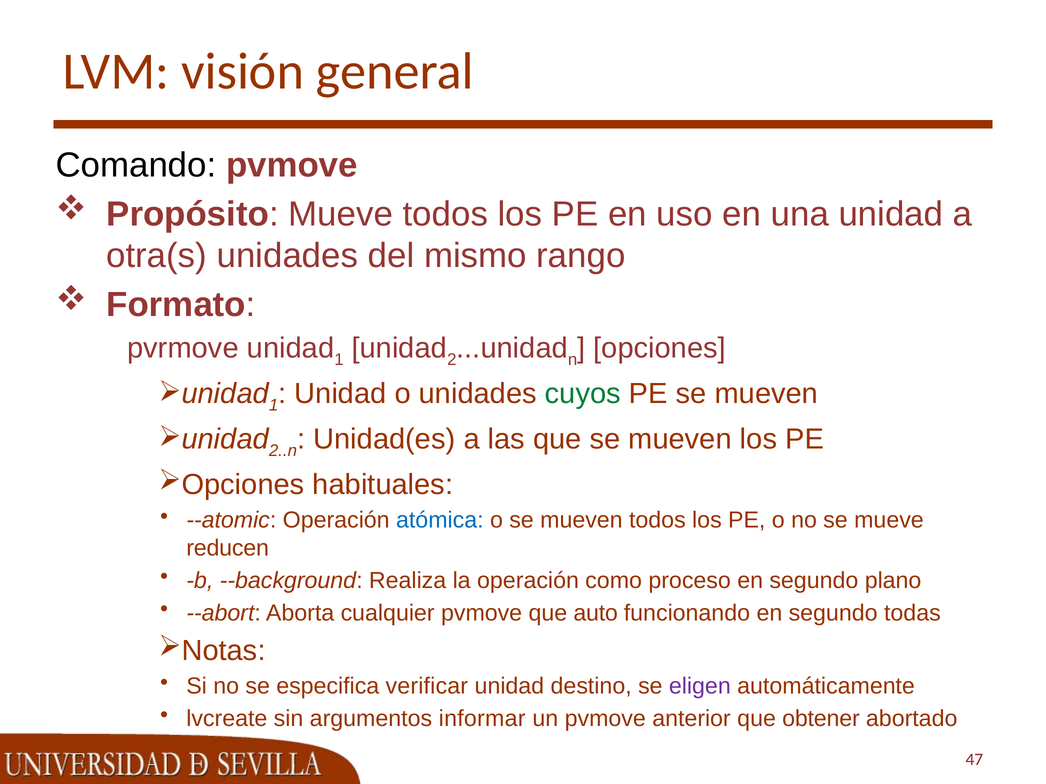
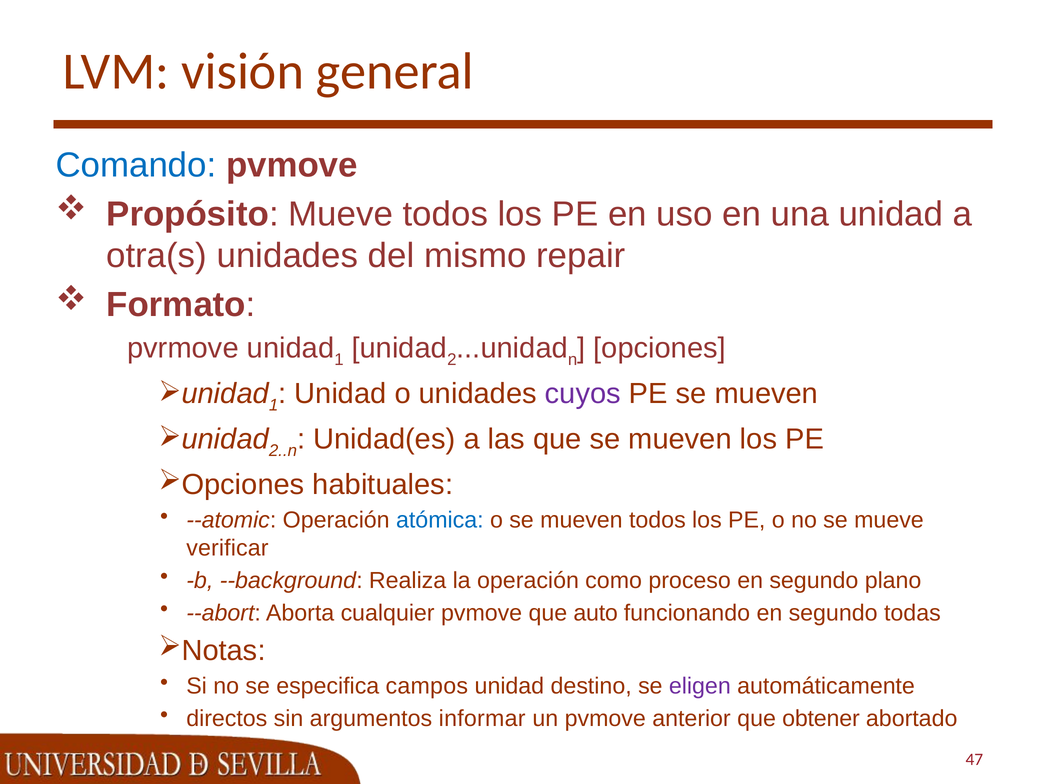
Comando colour: black -> blue
rango: rango -> repair
cuyos colour: green -> purple
reducen: reducen -> verificar
verificar: verificar -> campos
lvcreate: lvcreate -> directos
